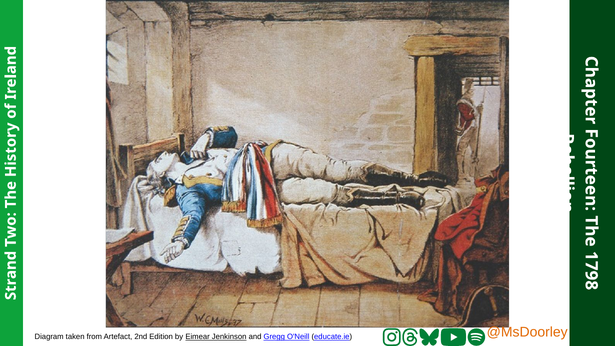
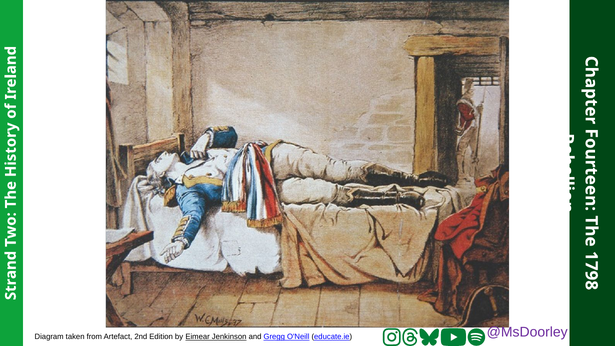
@MsDoorley colour: orange -> purple
